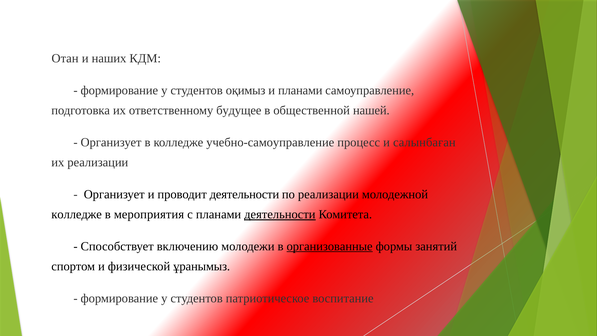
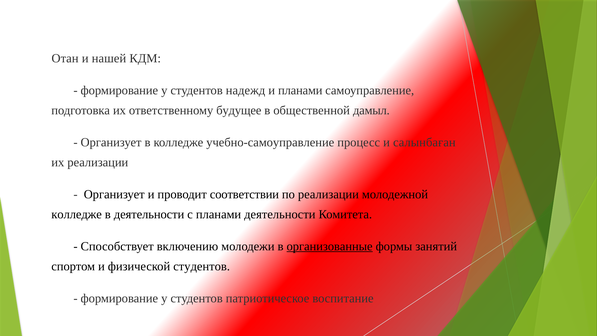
наших: наших -> нашей
оқимыз: оқимыз -> надежд
нашей: нашей -> дамыл
проводит деятельности: деятельности -> соответствии
в мероприятия: мероприятия -> деятельности
деятельности at (280, 214) underline: present -> none
физической ұранымыз: ұранымыз -> студентов
